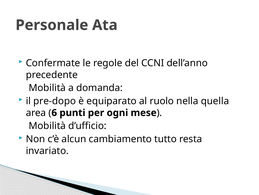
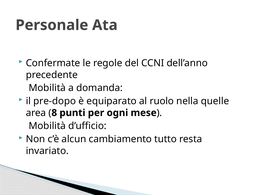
quella: quella -> quelle
6: 6 -> 8
